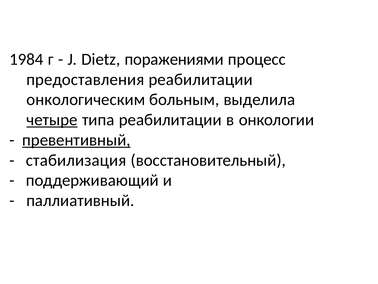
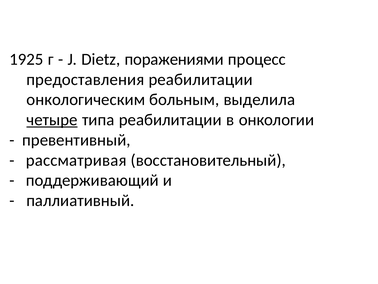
1984: 1984 -> 1925
превентивный underline: present -> none
стабилизация: стабилизация -> рассматривая
